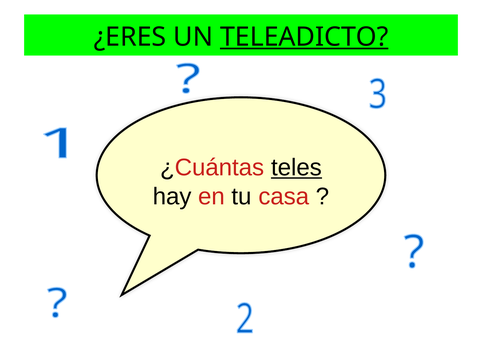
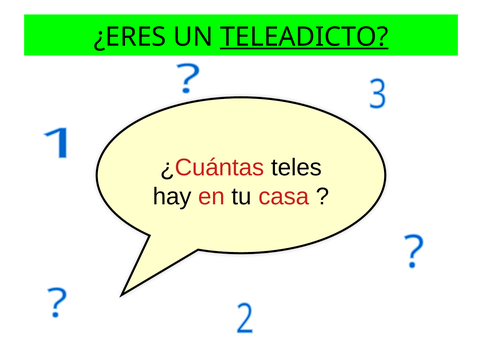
teles underline: present -> none
